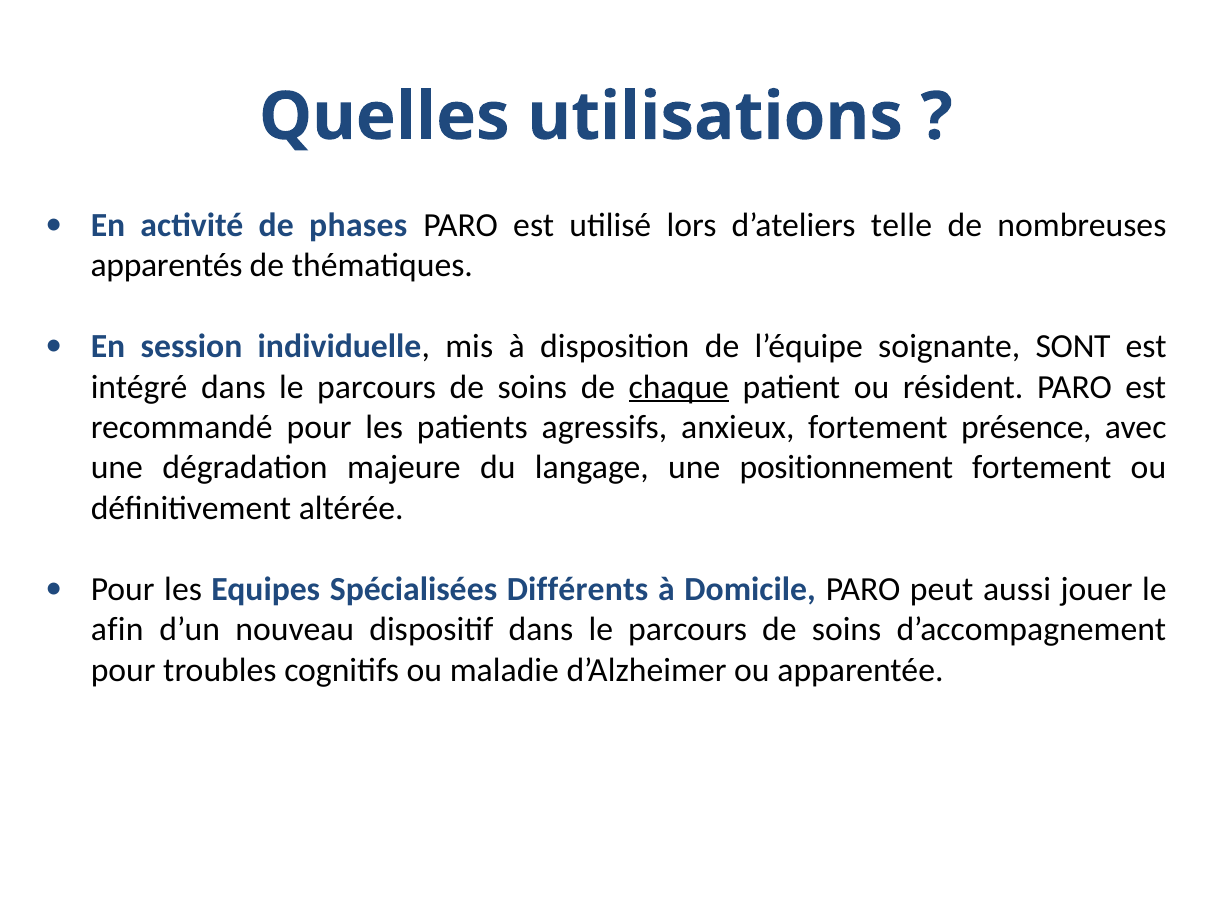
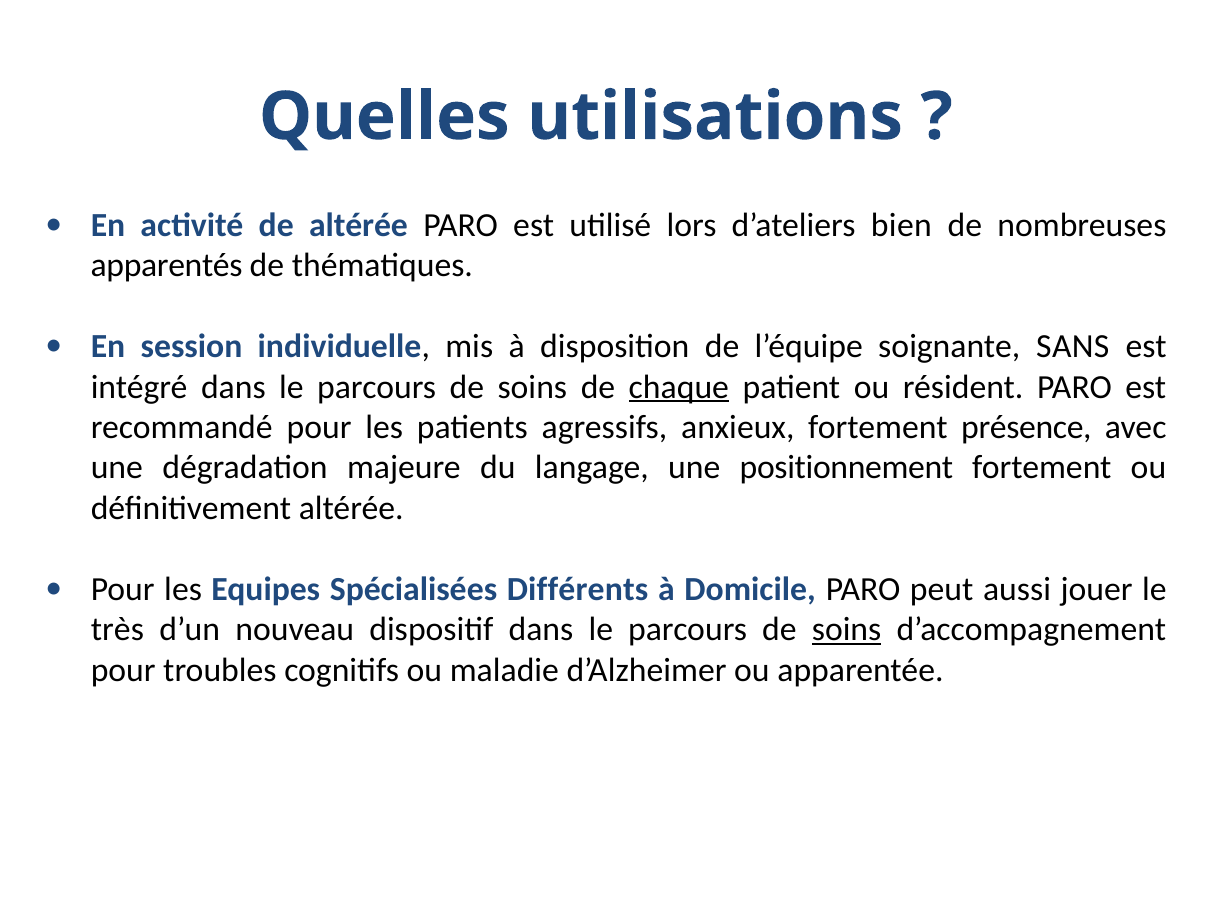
de phases: phases -> altérée
telle: telle -> bien
SONT: SONT -> SANS
afin: afin -> très
soins at (847, 629) underline: none -> present
